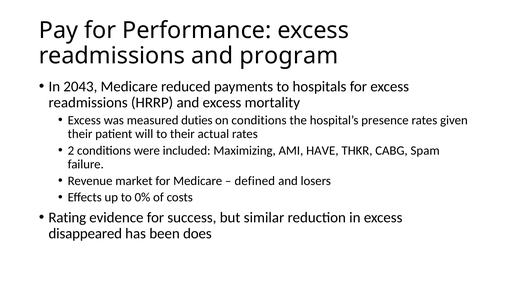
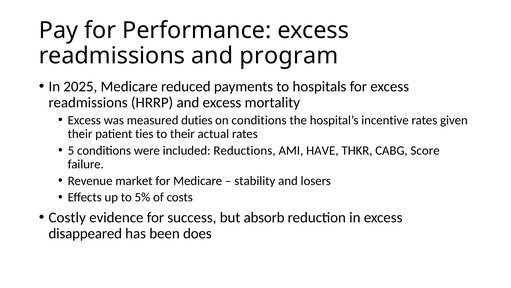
2043: 2043 -> 2025
presence: presence -> incentive
will: will -> ties
2: 2 -> 5
Maximizing: Maximizing -> Reductions
Spam: Spam -> Score
defined: defined -> stability
0%: 0% -> 5%
Rating: Rating -> Costly
similar: similar -> absorb
